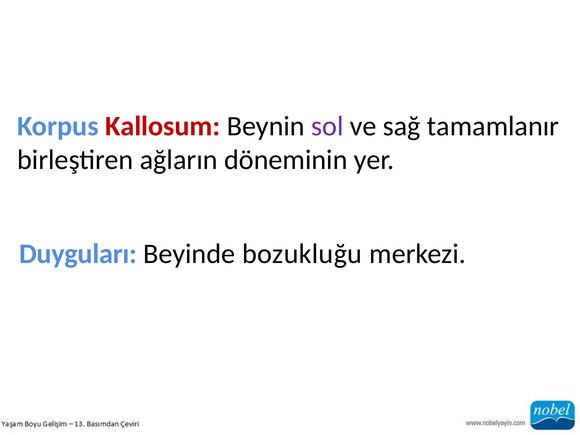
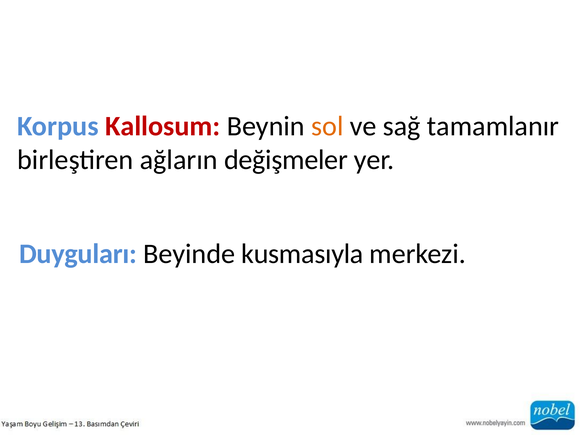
sol colour: purple -> orange
döneminin: döneminin -> değişmeler
bozukluğu: bozukluğu -> kusmasıyla
